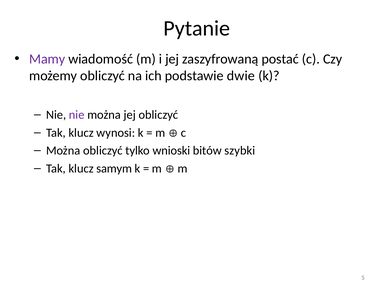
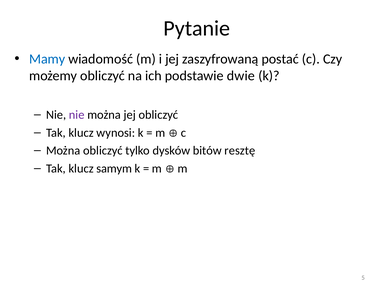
Mamy colour: purple -> blue
wnioski: wnioski -> dysków
szybki: szybki -> resztę
